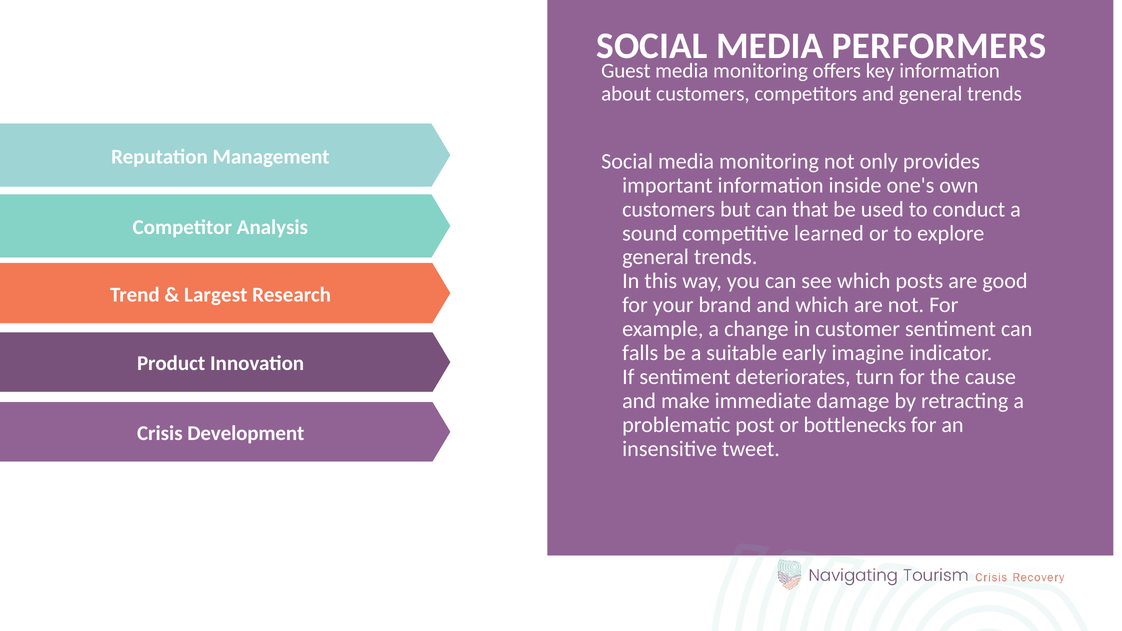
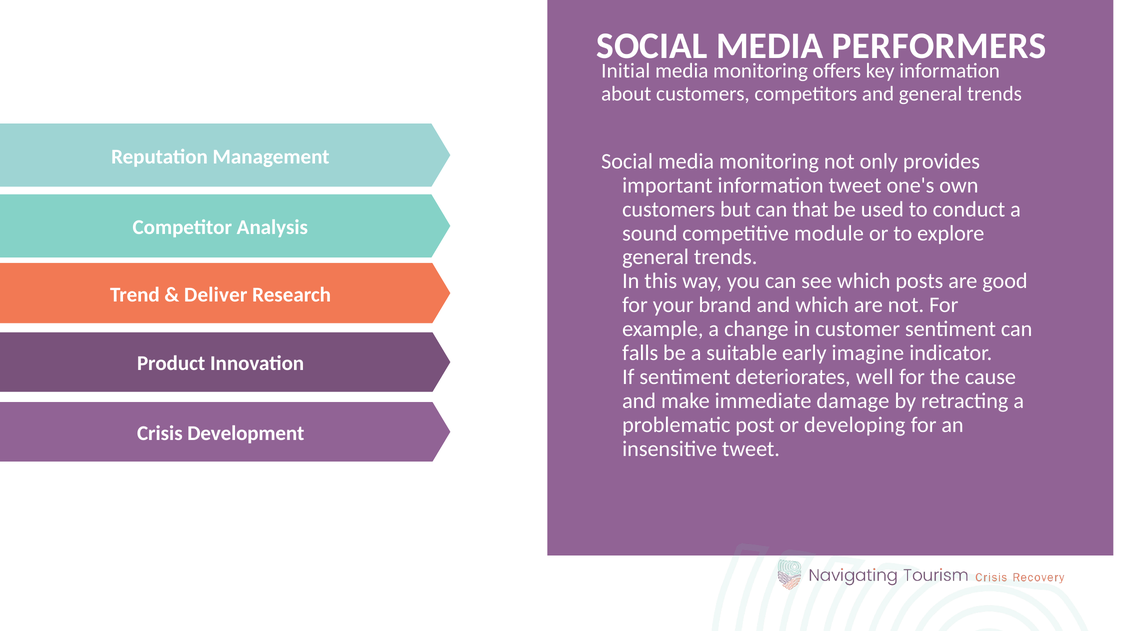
Guest: Guest -> Initial
information inside: inside -> tweet
learned: learned -> module
Largest: Largest -> Deliver
turn: turn -> well
bottlenecks: bottlenecks -> developing
